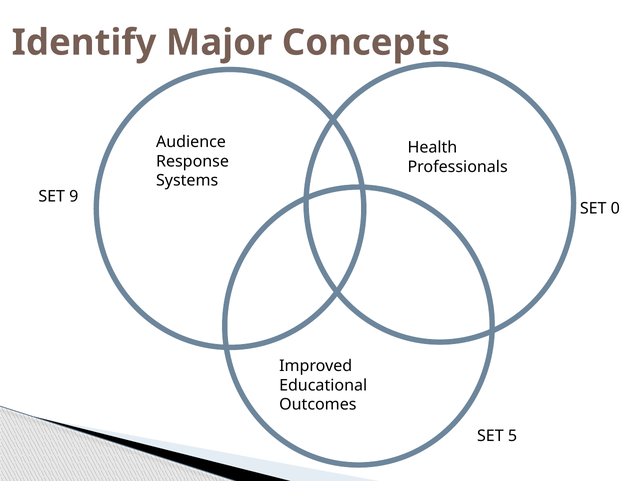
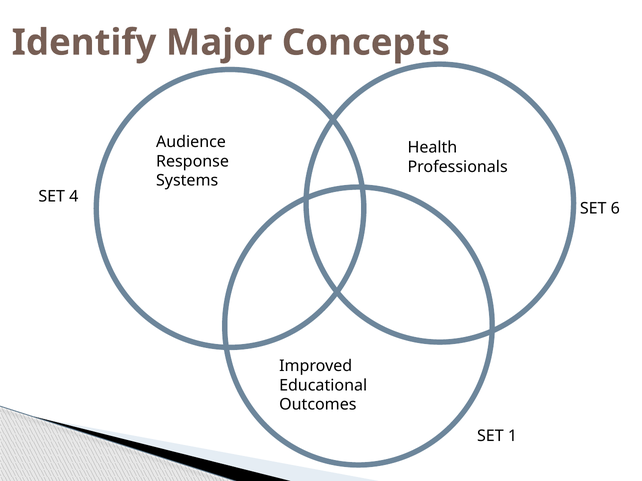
9: 9 -> 4
0: 0 -> 6
5: 5 -> 1
